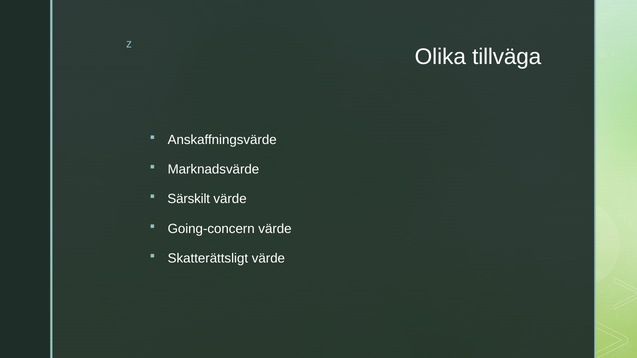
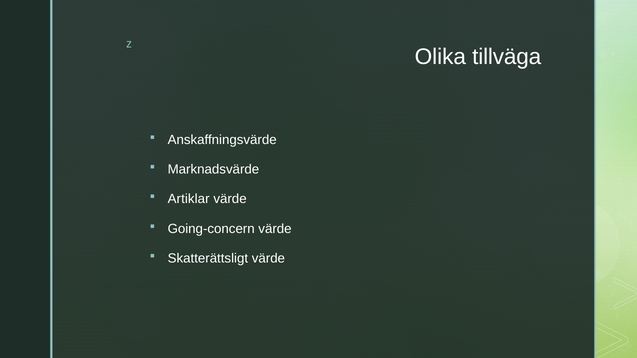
Särskilt: Särskilt -> Artiklar
